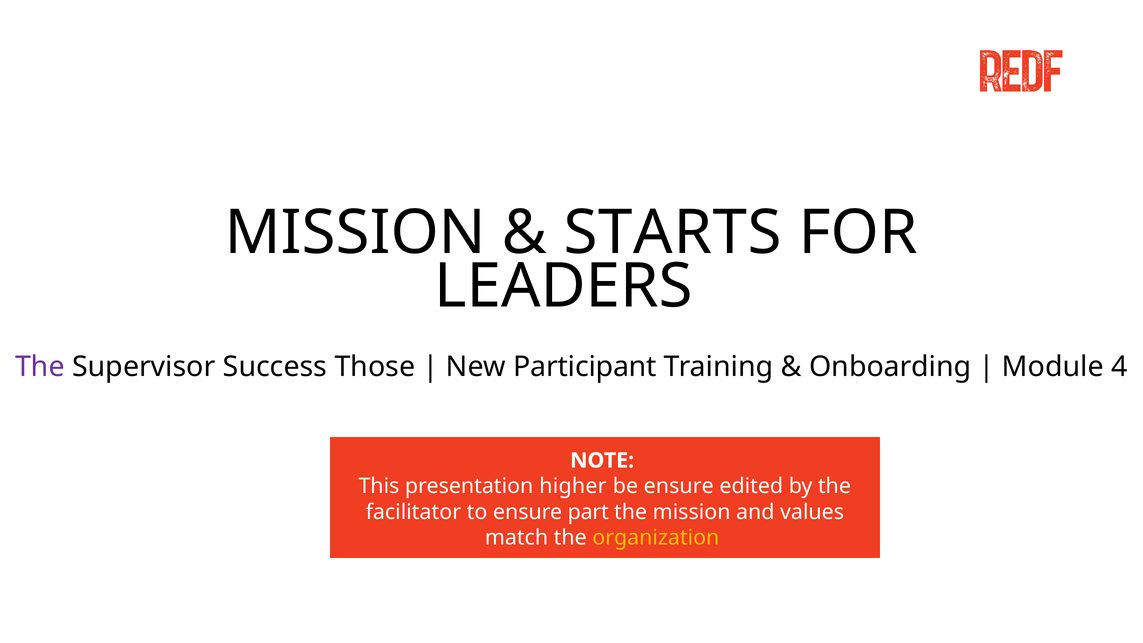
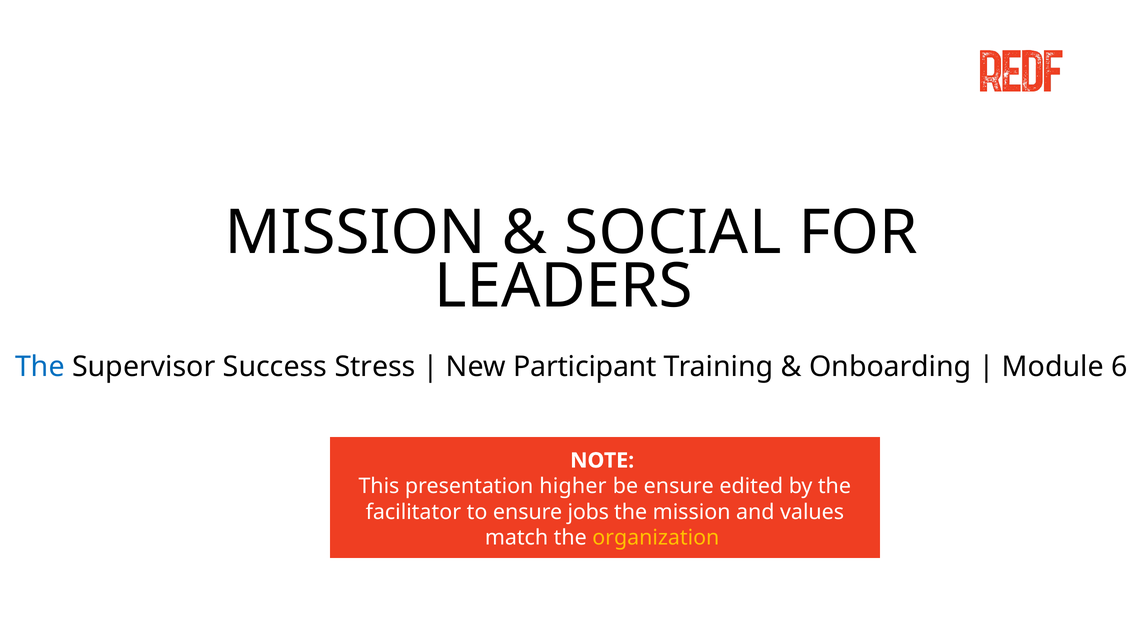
STARTS: STARTS -> SOCIAL
The at (40, 367) colour: purple -> blue
Those: Those -> Stress
4: 4 -> 6
part: part -> jobs
